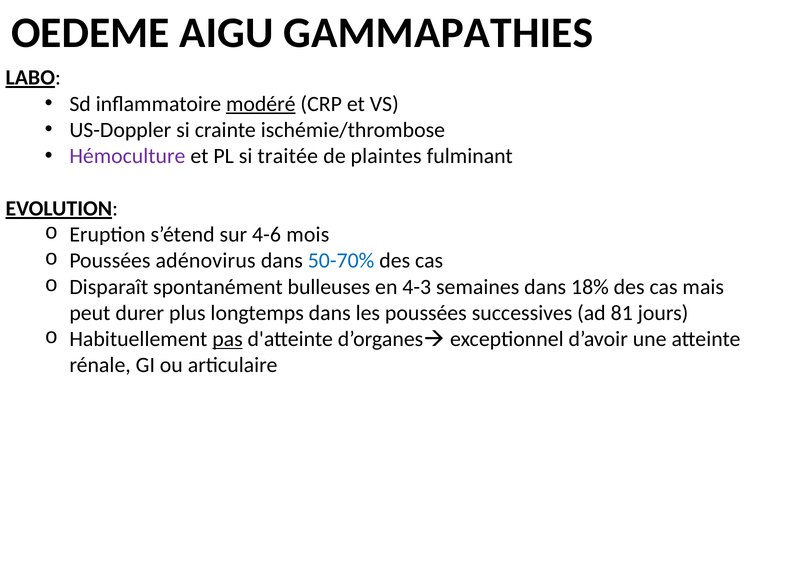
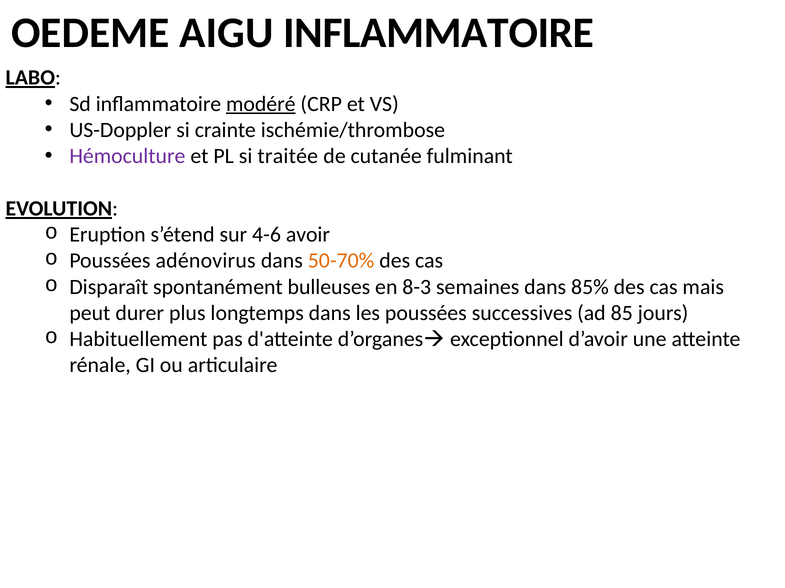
AIGU GAMMAPATHIES: GAMMAPATHIES -> INFLAMMATOIRE
plaintes: plaintes -> cutanée
mois: mois -> avoir
50-70% colour: blue -> orange
4-3: 4-3 -> 8-3
18%: 18% -> 85%
81: 81 -> 85
pas underline: present -> none
